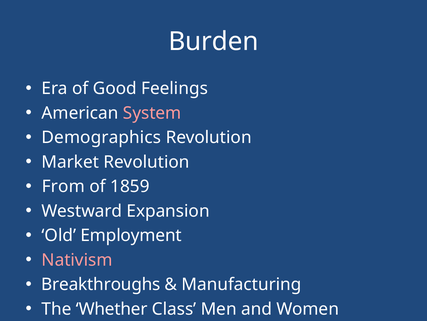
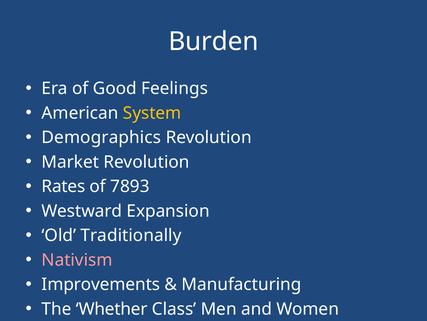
System colour: pink -> yellow
From: From -> Rates
1859: 1859 -> 7893
Employment: Employment -> Traditionally
Breakthroughs: Breakthroughs -> Improvements
